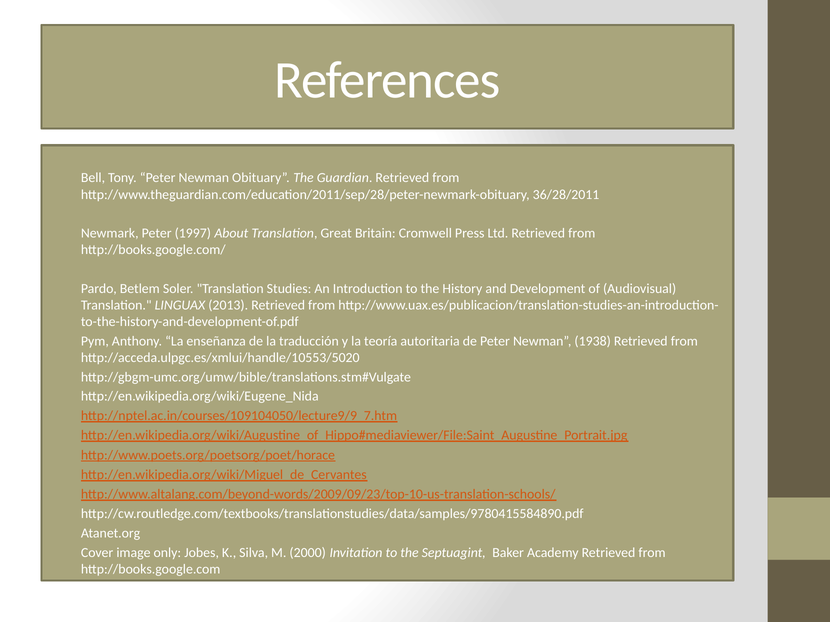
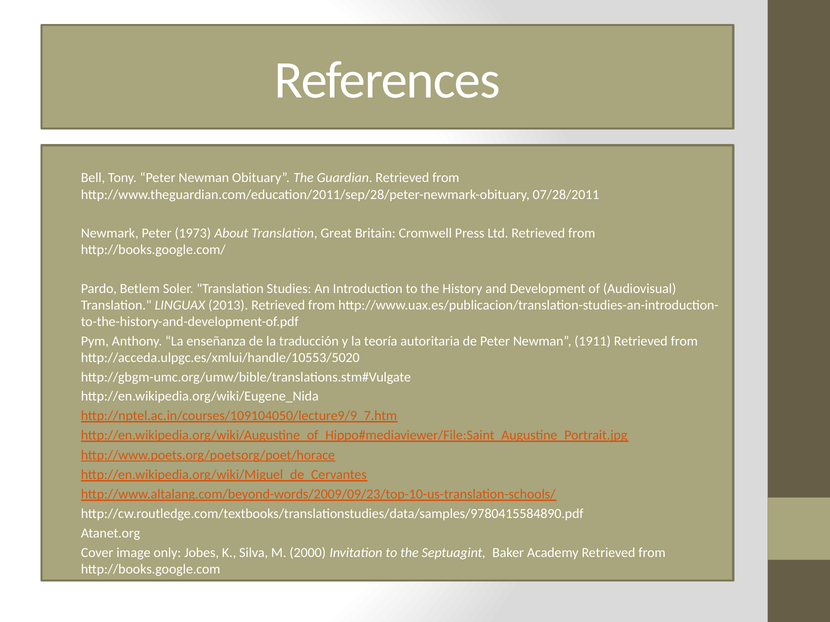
36/28/2011: 36/28/2011 -> 07/28/2011
1997: 1997 -> 1973
1938: 1938 -> 1911
